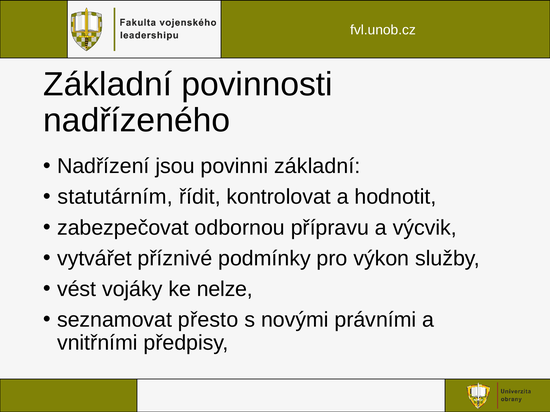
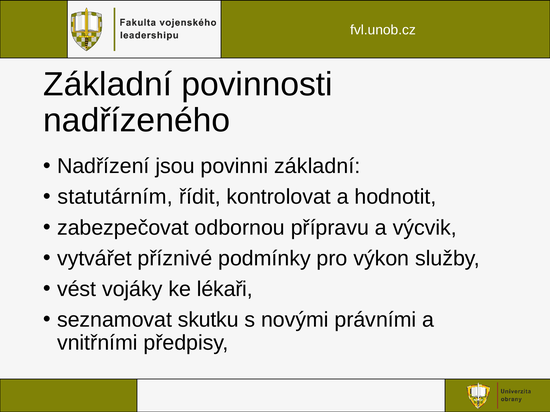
nelze: nelze -> lékaři
přesto: přesto -> skutku
